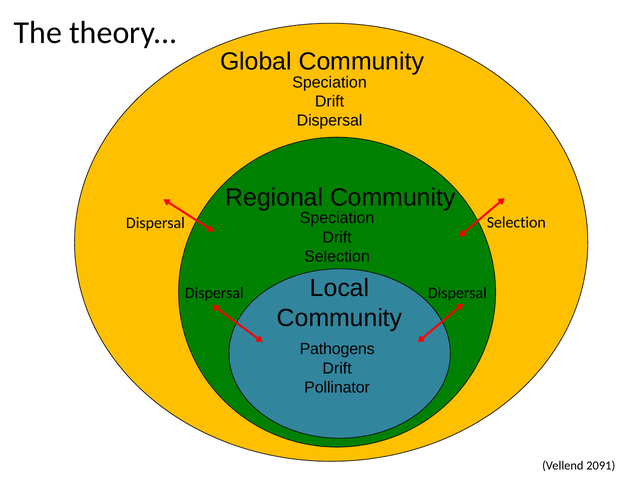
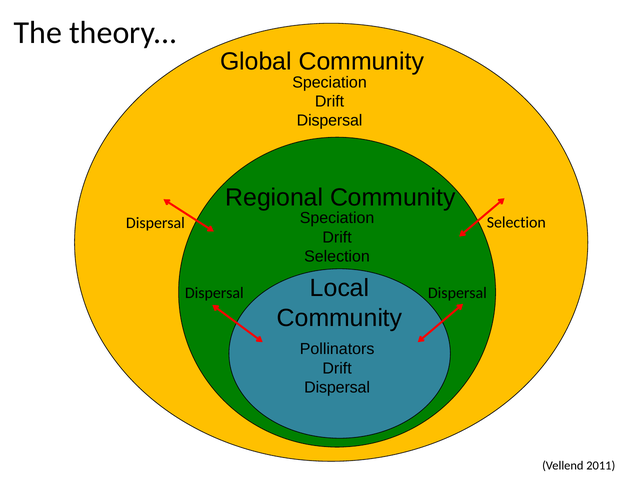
Pathogens: Pathogens -> Pollinators
Pollinator at (337, 388): Pollinator -> Dispersal
2091: 2091 -> 2011
